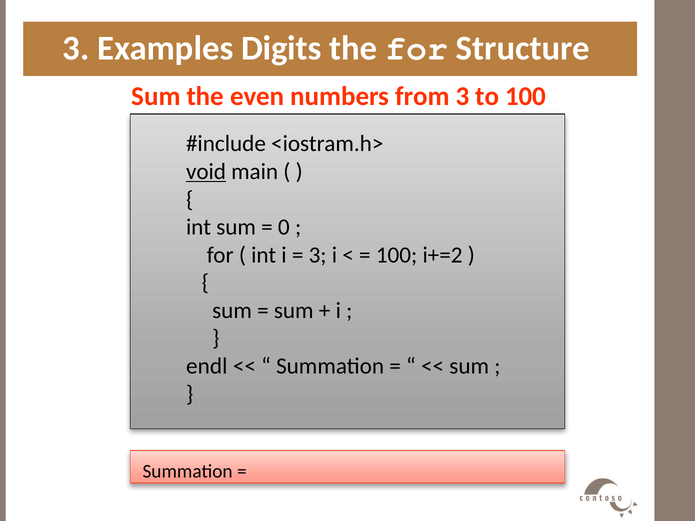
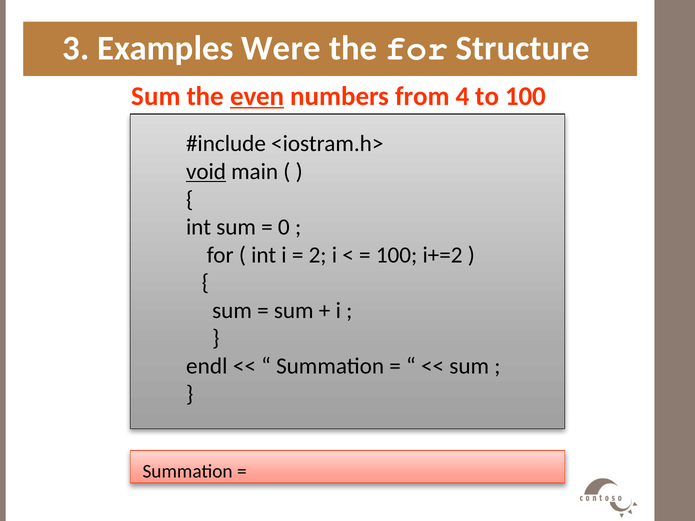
Digits: Digits -> Were
even underline: none -> present
from 3: 3 -> 4
3 at (318, 255): 3 -> 2
